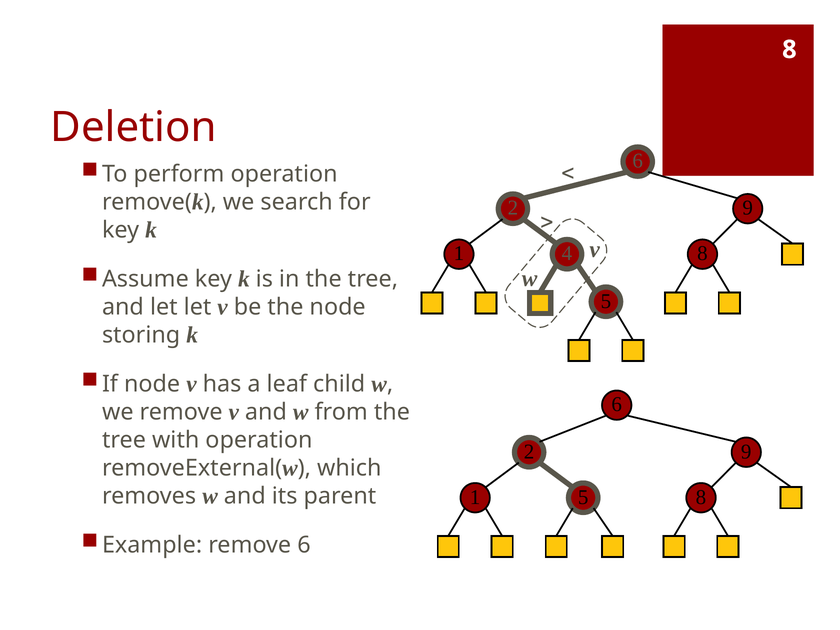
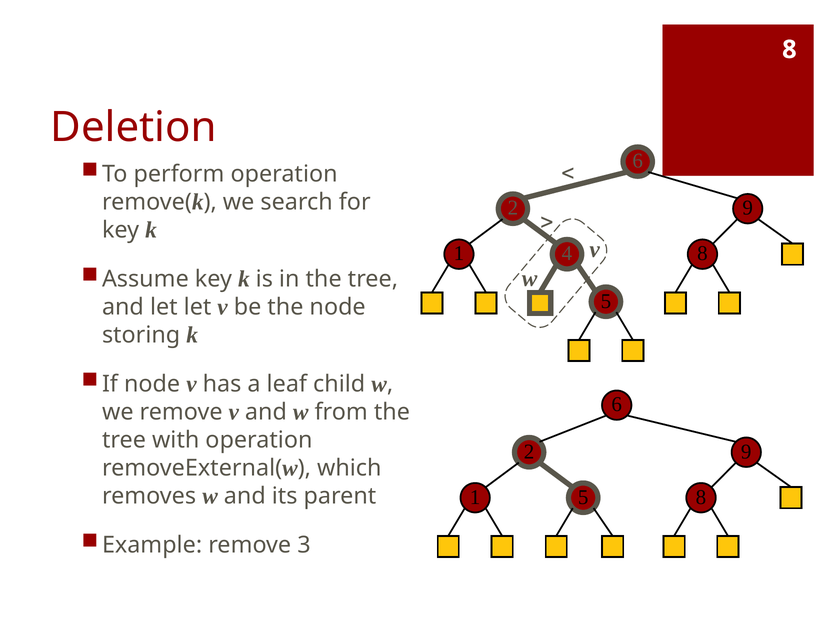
remove 6: 6 -> 3
